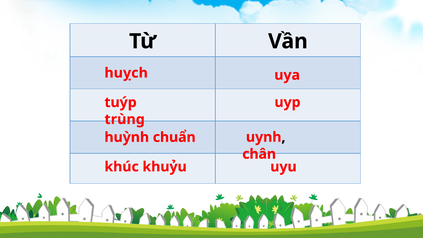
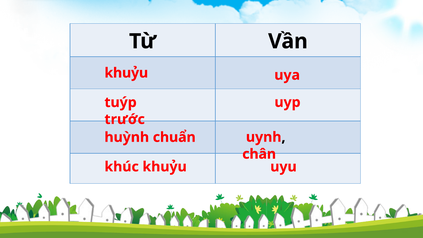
huỵch at (126, 73): huỵch -> khuỷu
trùng: trùng -> trước
